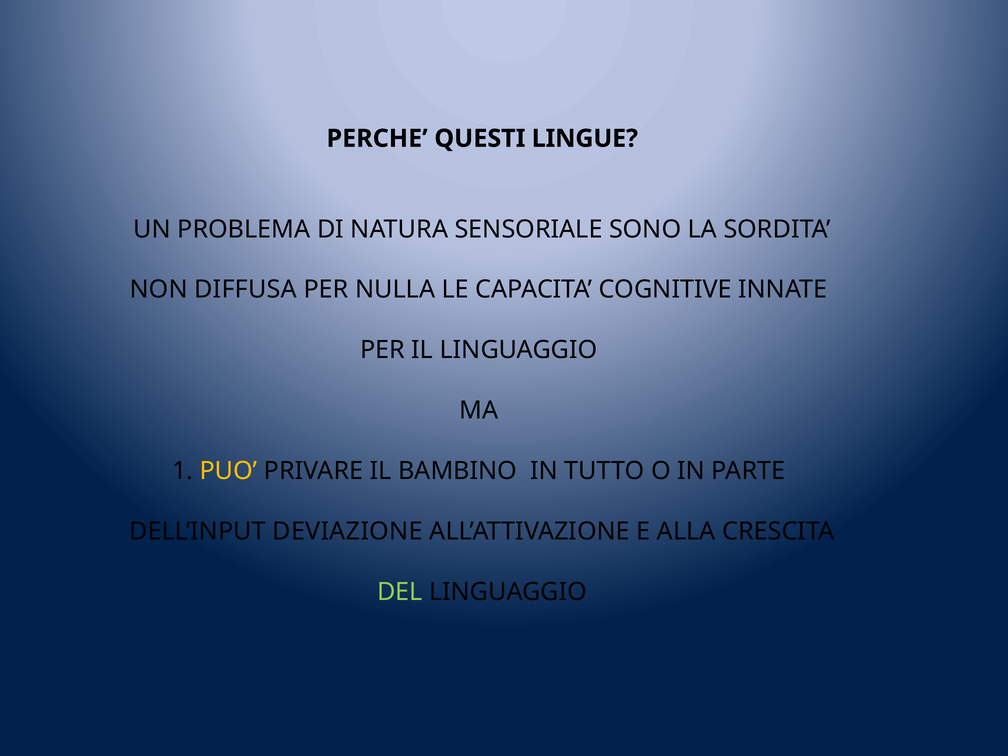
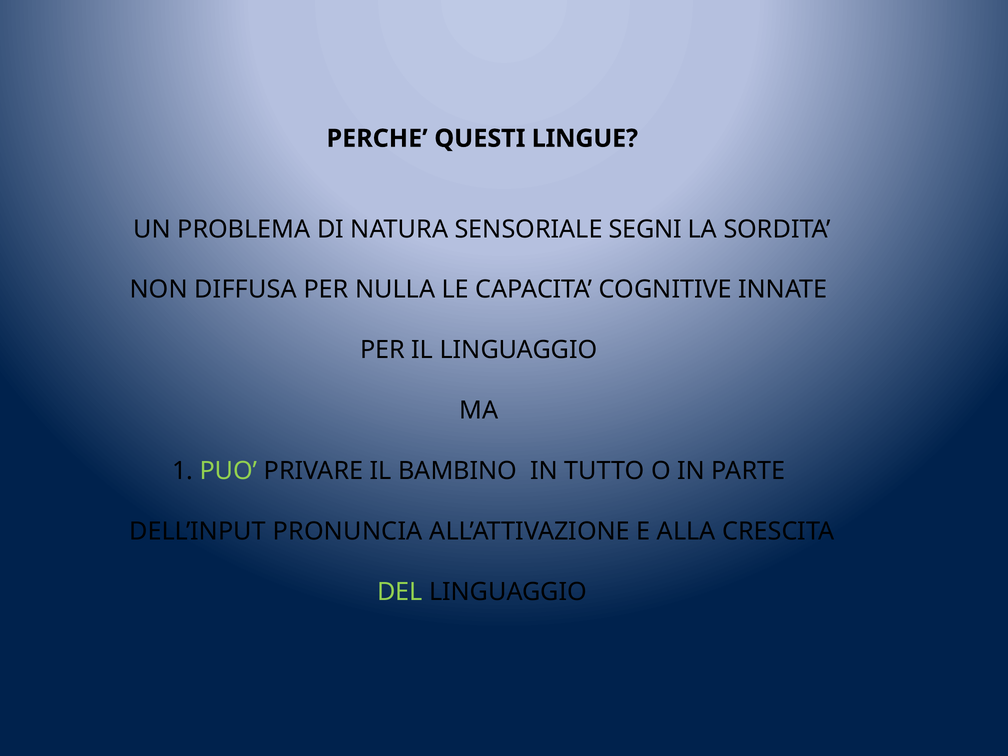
SONO: SONO -> SEGNI
PUO colour: yellow -> light green
DEVIAZIONE: DEVIAZIONE -> PRONUNCIA
